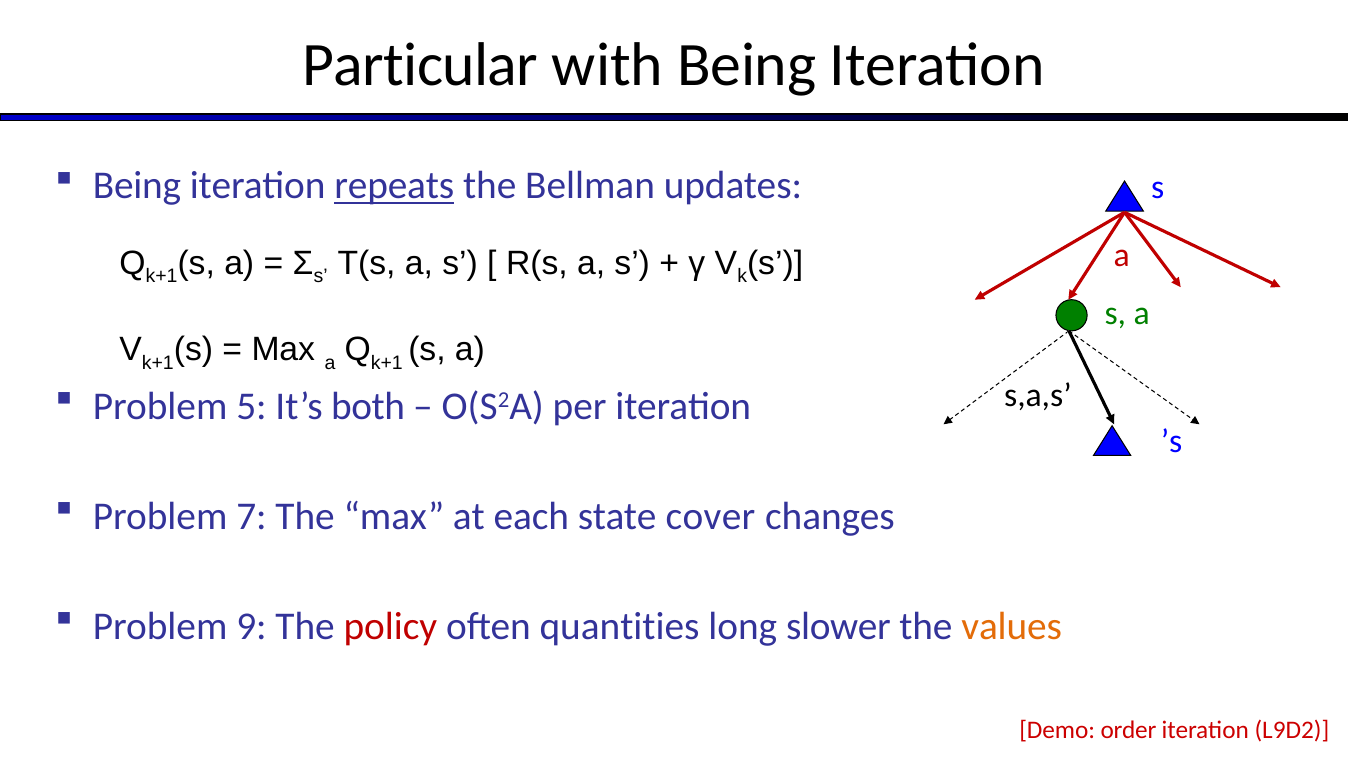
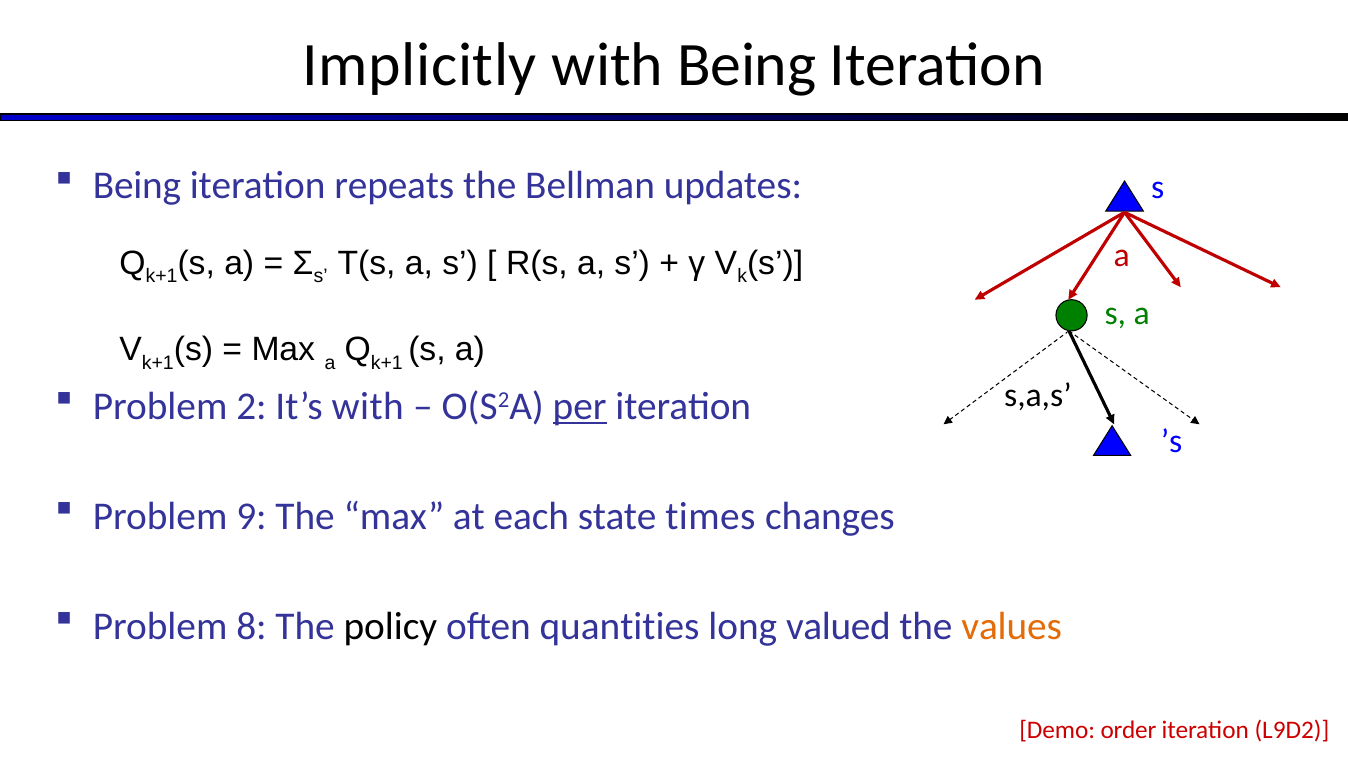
Particular: Particular -> Implicitly
repeats underline: present -> none
5: 5 -> 2
It’s both: both -> with
per underline: none -> present
7: 7 -> 9
cover: cover -> times
9: 9 -> 8
policy colour: red -> black
slower: slower -> valued
